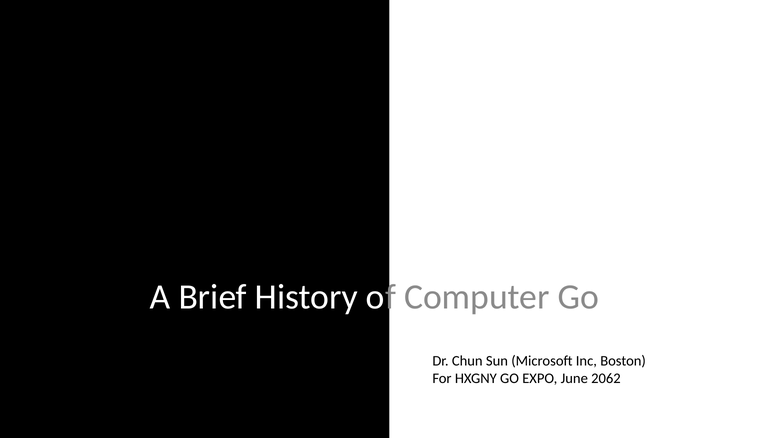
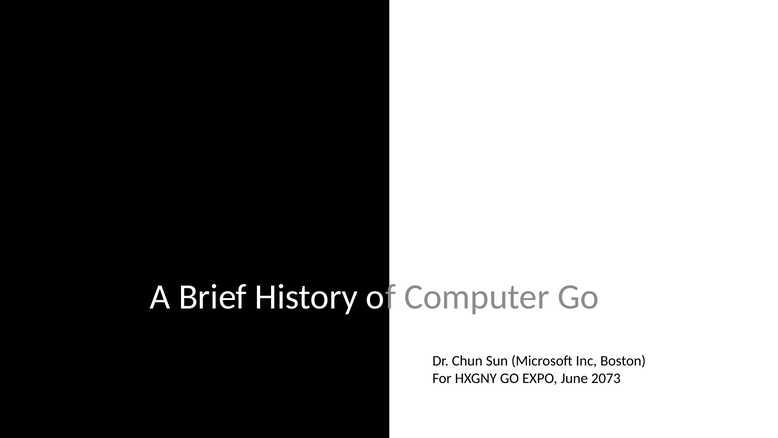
2062: 2062 -> 2073
